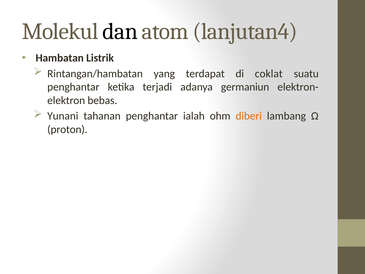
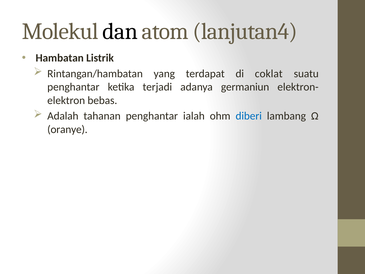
Yunani: Yunani -> Adalah
diberi colour: orange -> blue
proton: proton -> oranye
